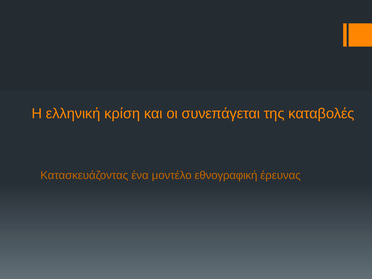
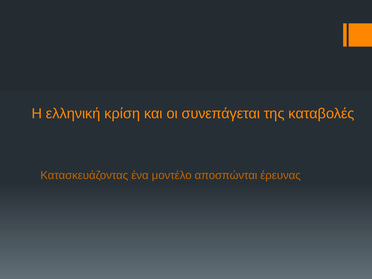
εθνογραφική: εθνογραφική -> αποσπώνται
